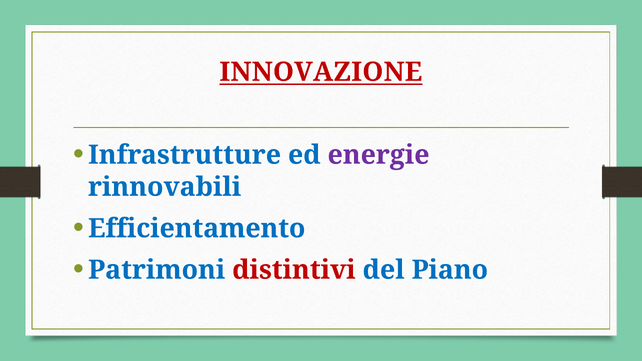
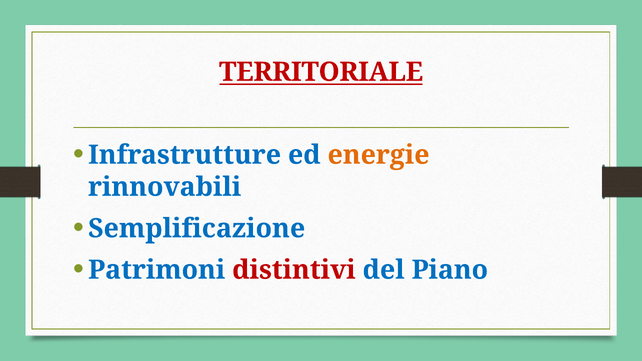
INNOVAZIONE: INNOVAZIONE -> TERRITORIALE
energie colour: purple -> orange
Efficientamento: Efficientamento -> Semplificazione
